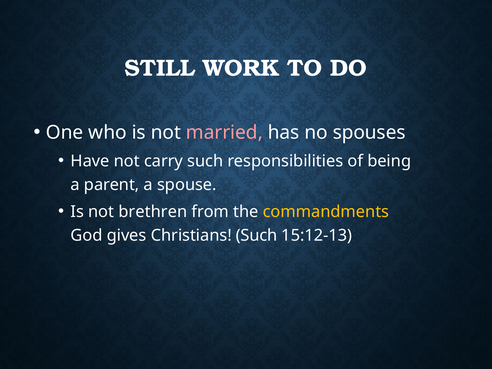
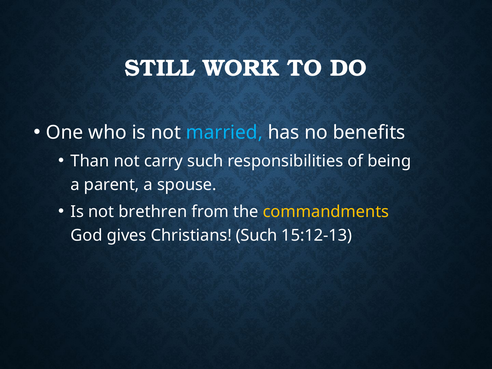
married colour: pink -> light blue
spouses: spouses -> benefits
Have: Have -> Than
